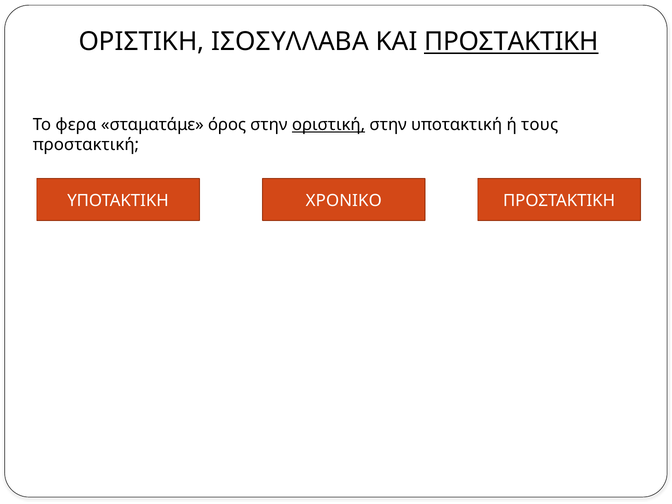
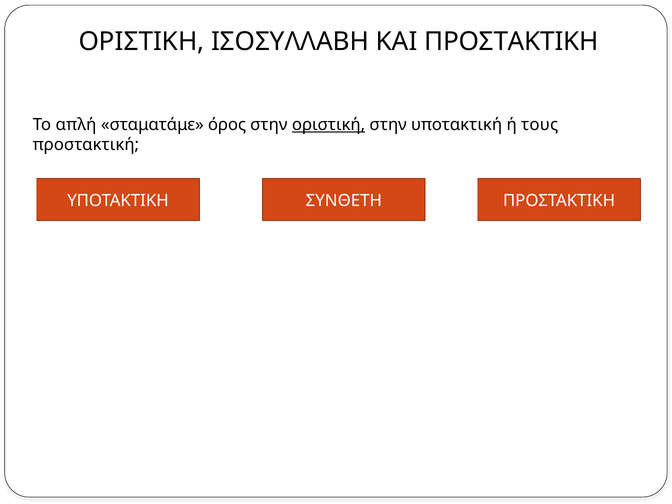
ΙΣΟΣΥΛΛΑΒΑ: ΙΣΟΣΥΛΛΑΒΑ -> ΙΣΟΣΥΛΛΑΒΗ
ΠΡΟΣΤΑΚΤΙΚΗ at (511, 42) underline: present -> none
φερα: φερα -> απλή
ΧΡΟΝΙΚΟ: ΧΡΟΝΙΚΟ -> ΣΥΝΘΕΤΗ
